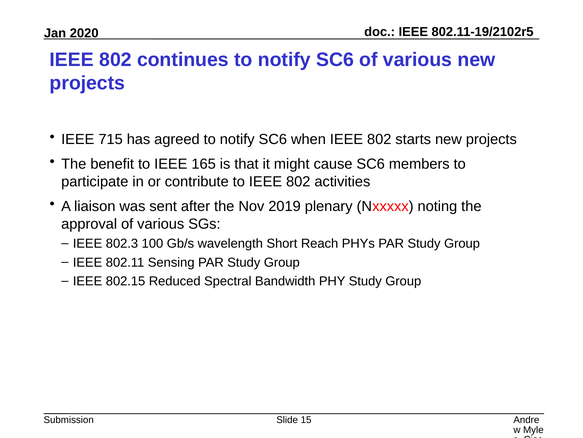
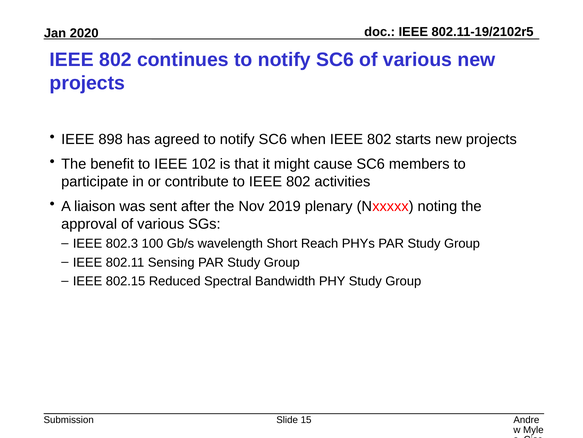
715: 715 -> 898
165: 165 -> 102
